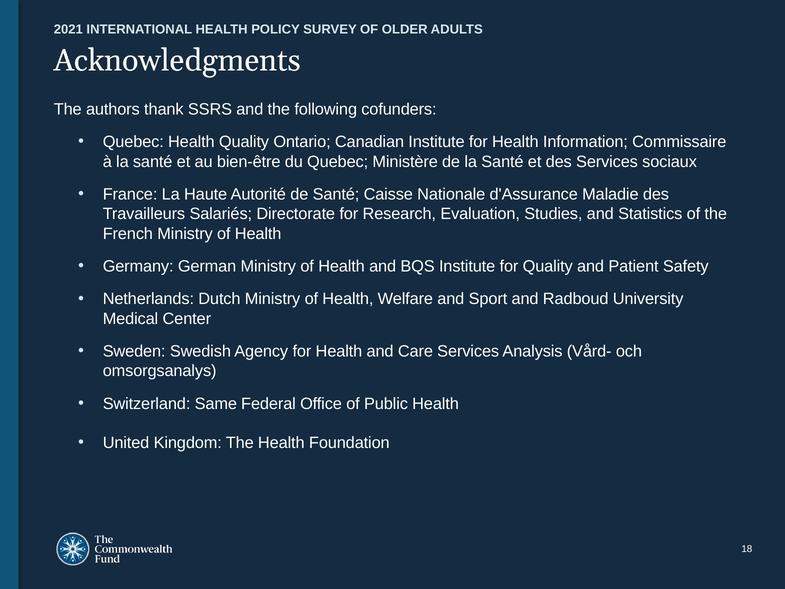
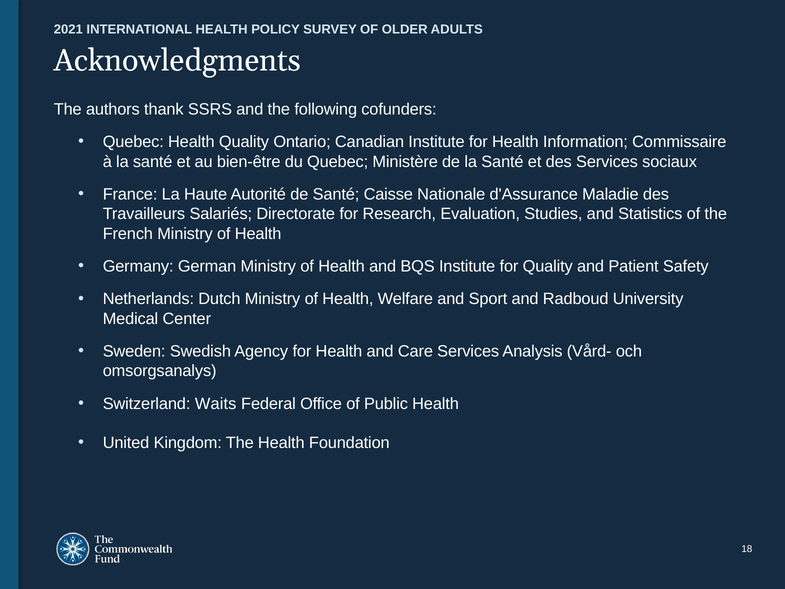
Same: Same -> Waits
